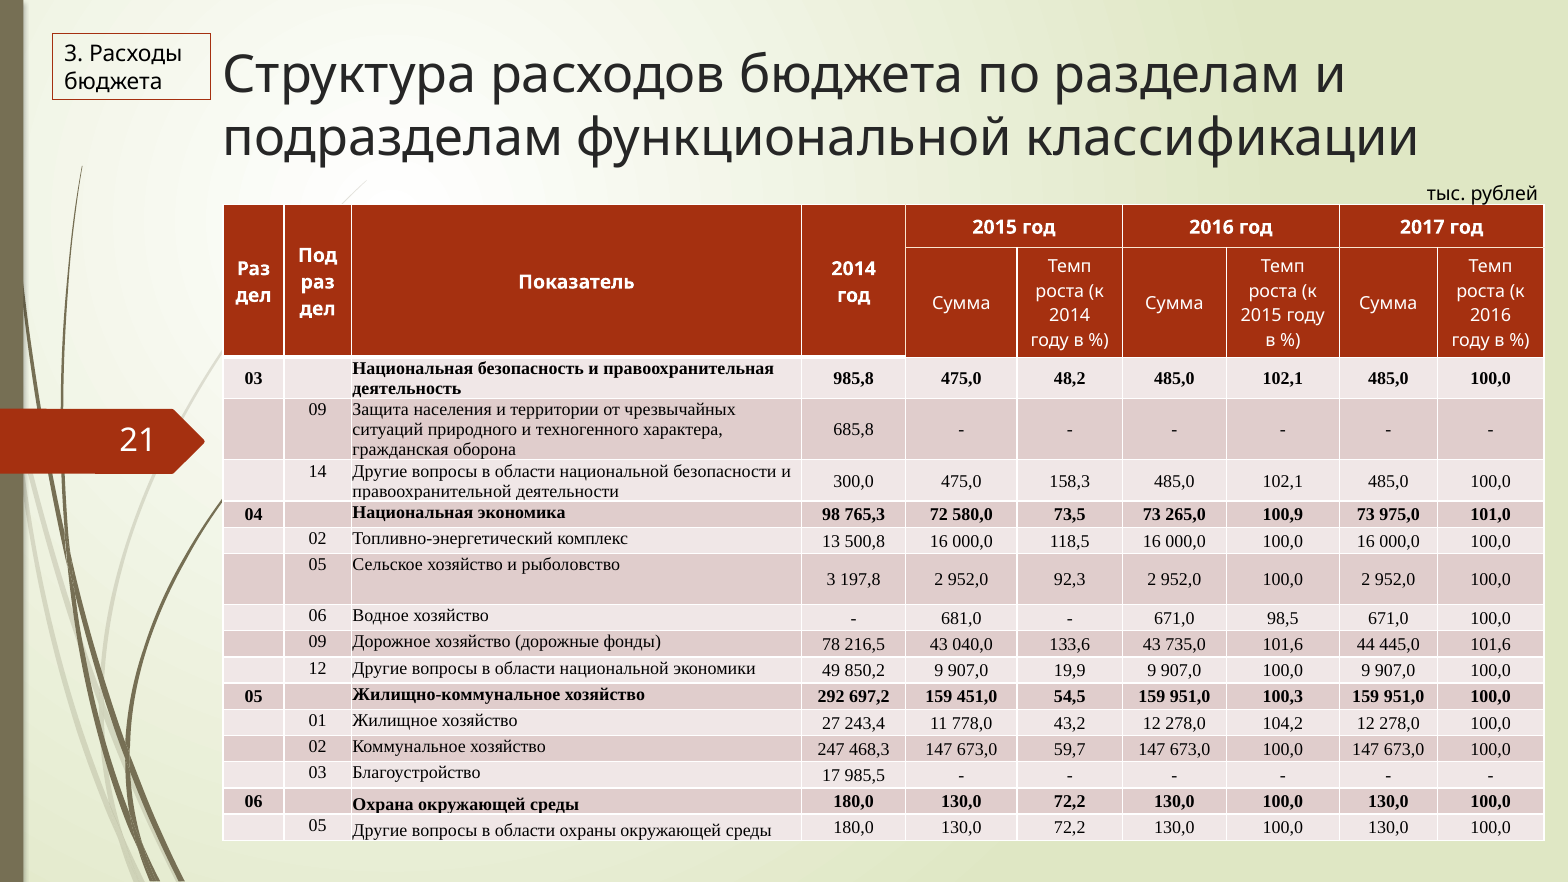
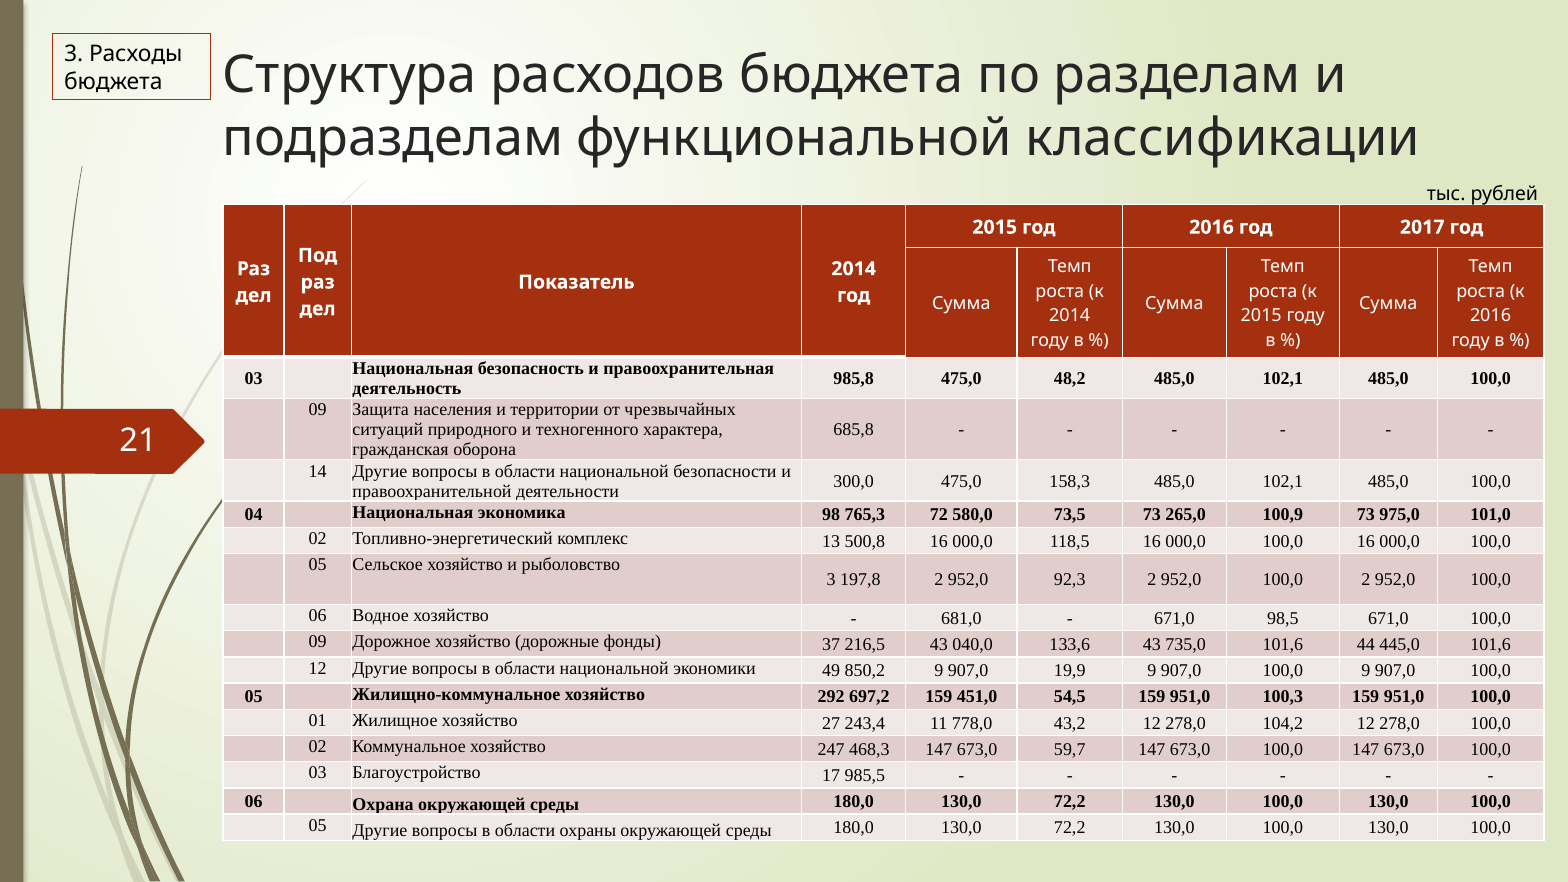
78: 78 -> 37
